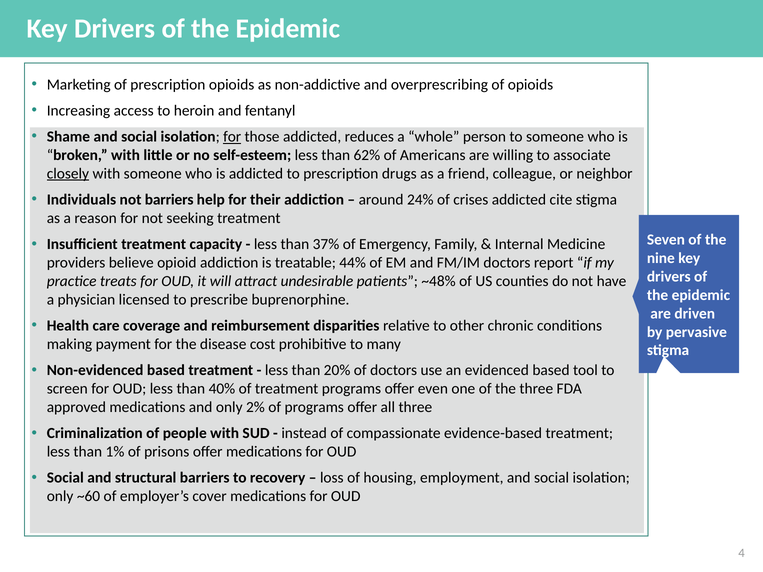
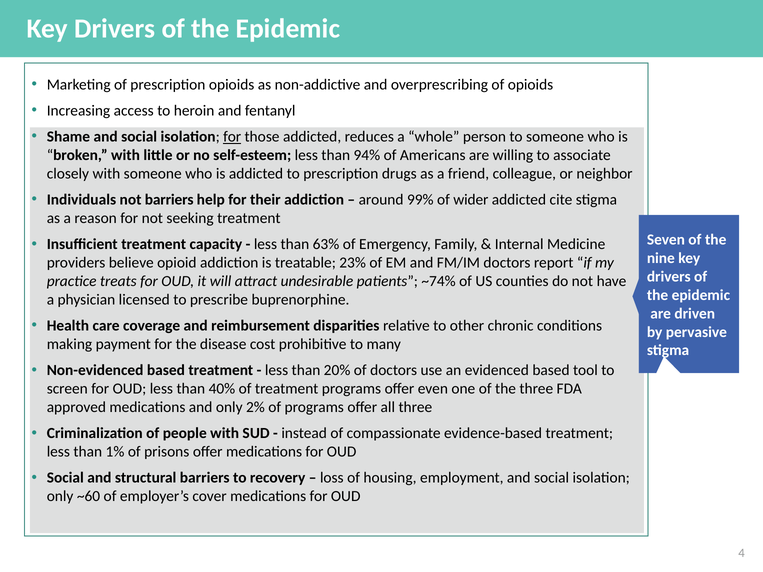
62%: 62% -> 94%
closely underline: present -> none
24%: 24% -> 99%
crises: crises -> wider
37%: 37% -> 63%
44%: 44% -> 23%
~48%: ~48% -> ~74%
